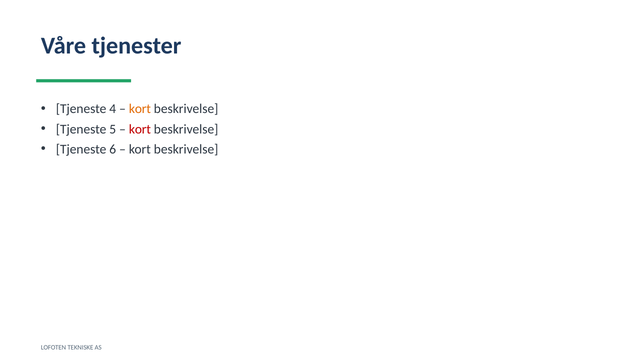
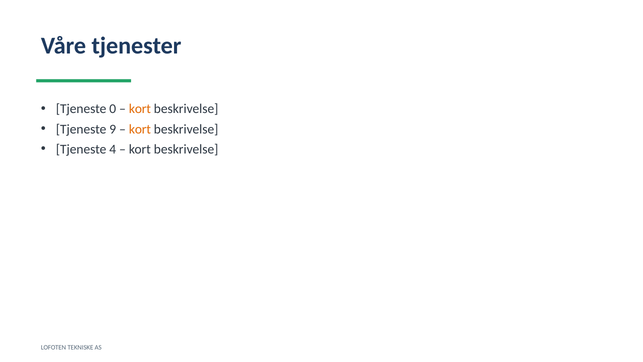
4: 4 -> 0
5: 5 -> 9
kort at (140, 129) colour: red -> orange
6: 6 -> 4
